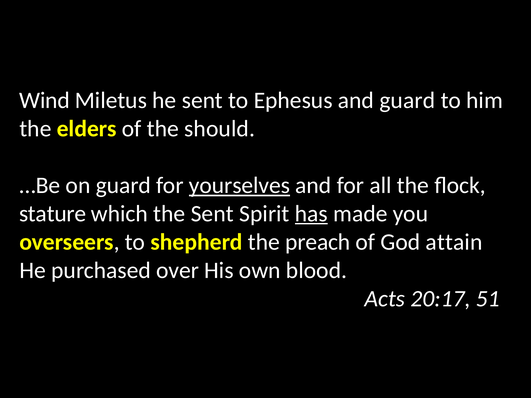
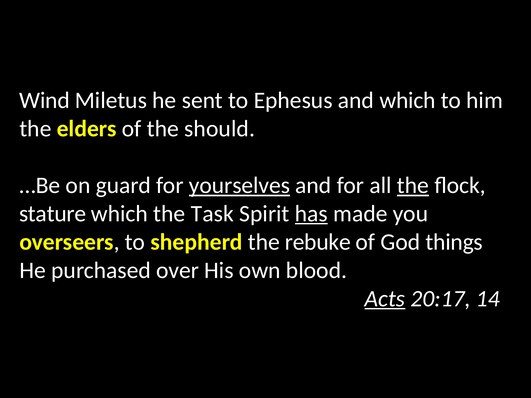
and guard: guard -> which
the at (413, 185) underline: none -> present
the Sent: Sent -> Task
preach: preach -> rebuke
attain: attain -> things
Acts underline: none -> present
51: 51 -> 14
